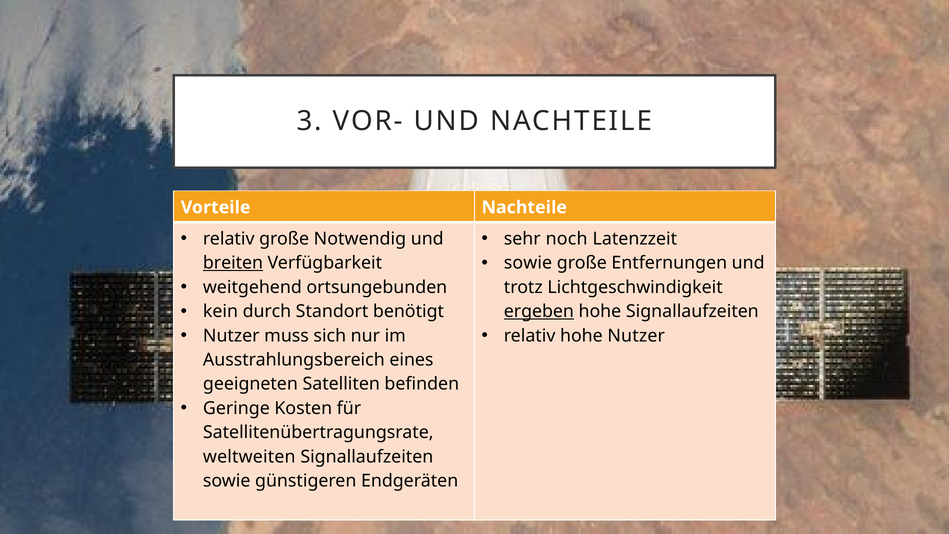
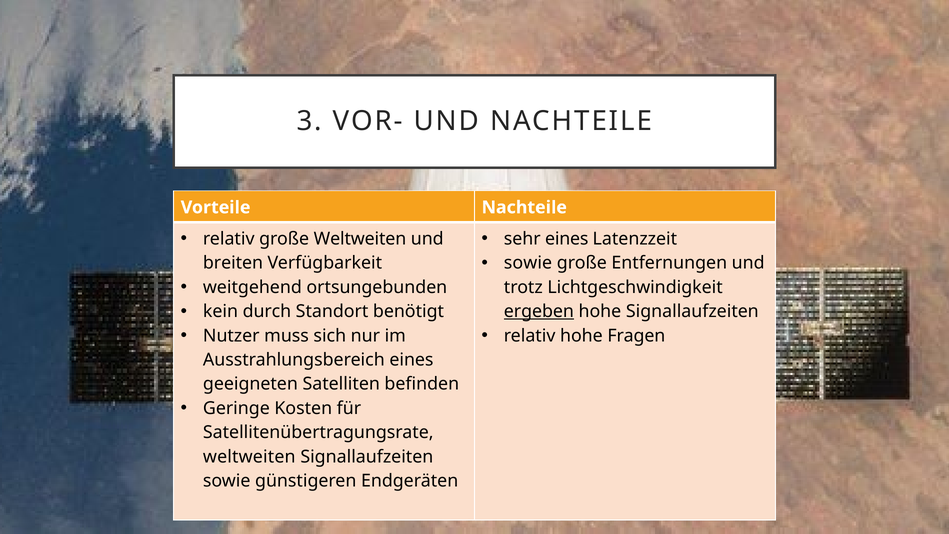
große Notwendig: Notwendig -> Weltweiten
sehr noch: noch -> eines
breiten underline: present -> none
hohe Nutzer: Nutzer -> Fragen
